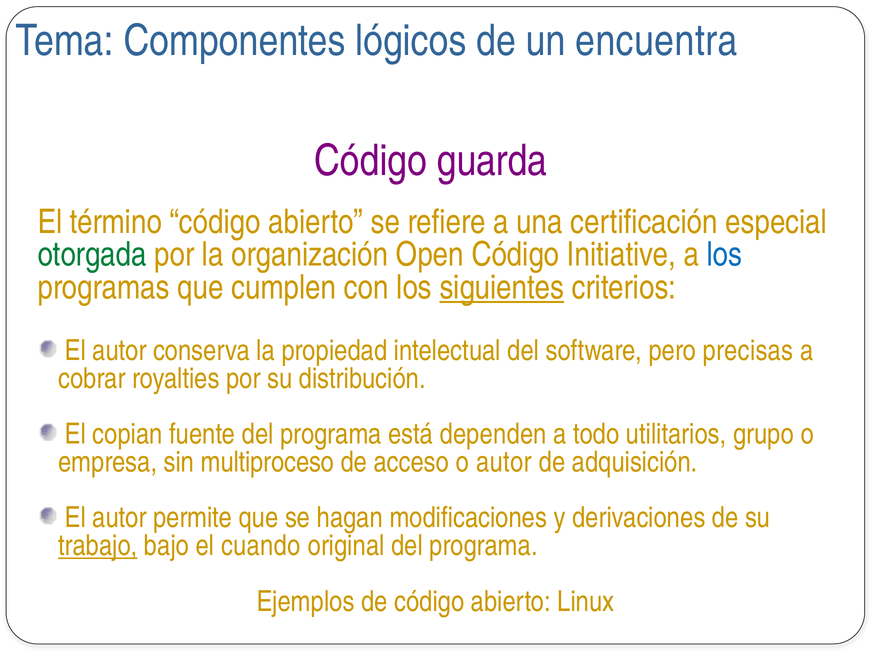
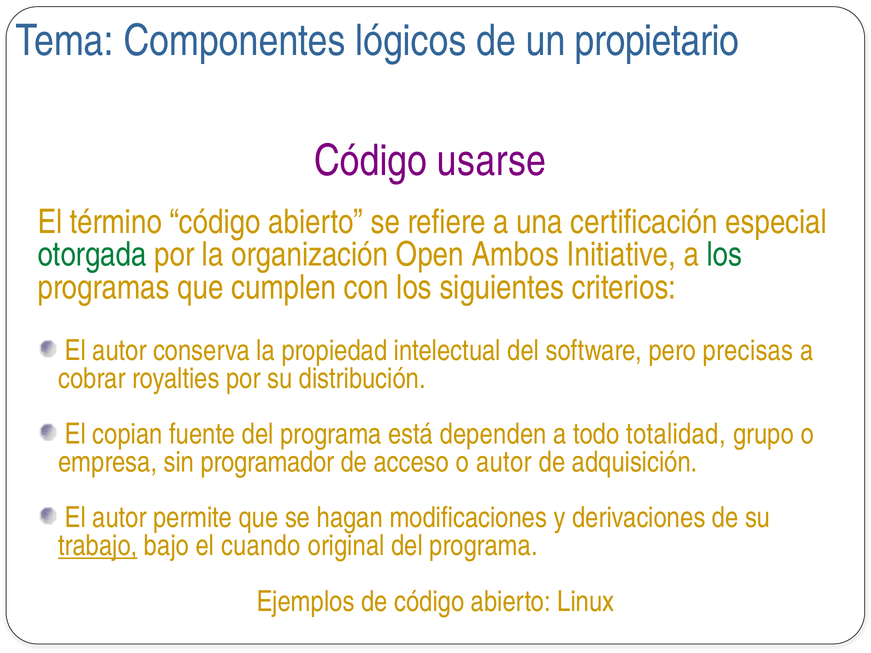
encuentra: encuentra -> propietario
guarda: guarda -> usarse
Open Código: Código -> Ambos
los at (725, 255) colour: blue -> green
siguientes underline: present -> none
utilitarios: utilitarios -> totalidad
multiproceso: multiproceso -> programador
